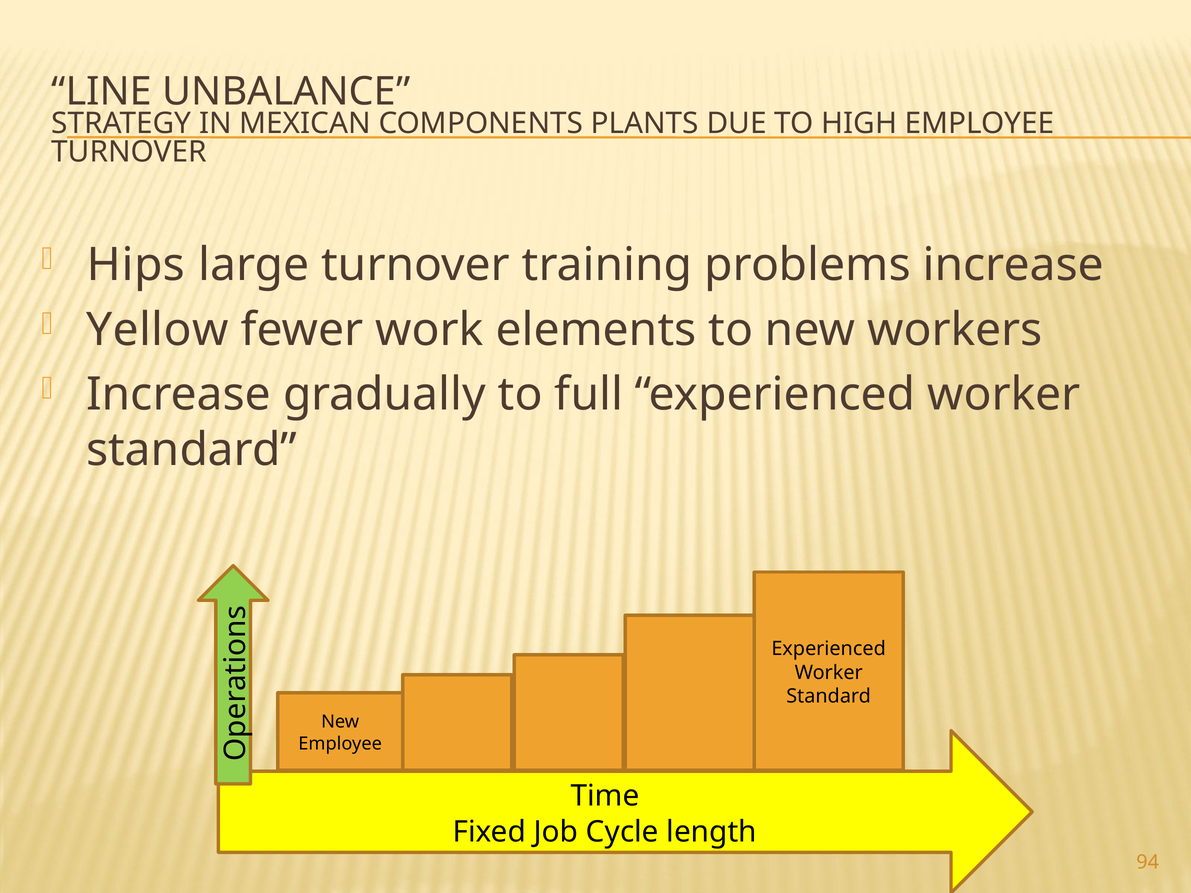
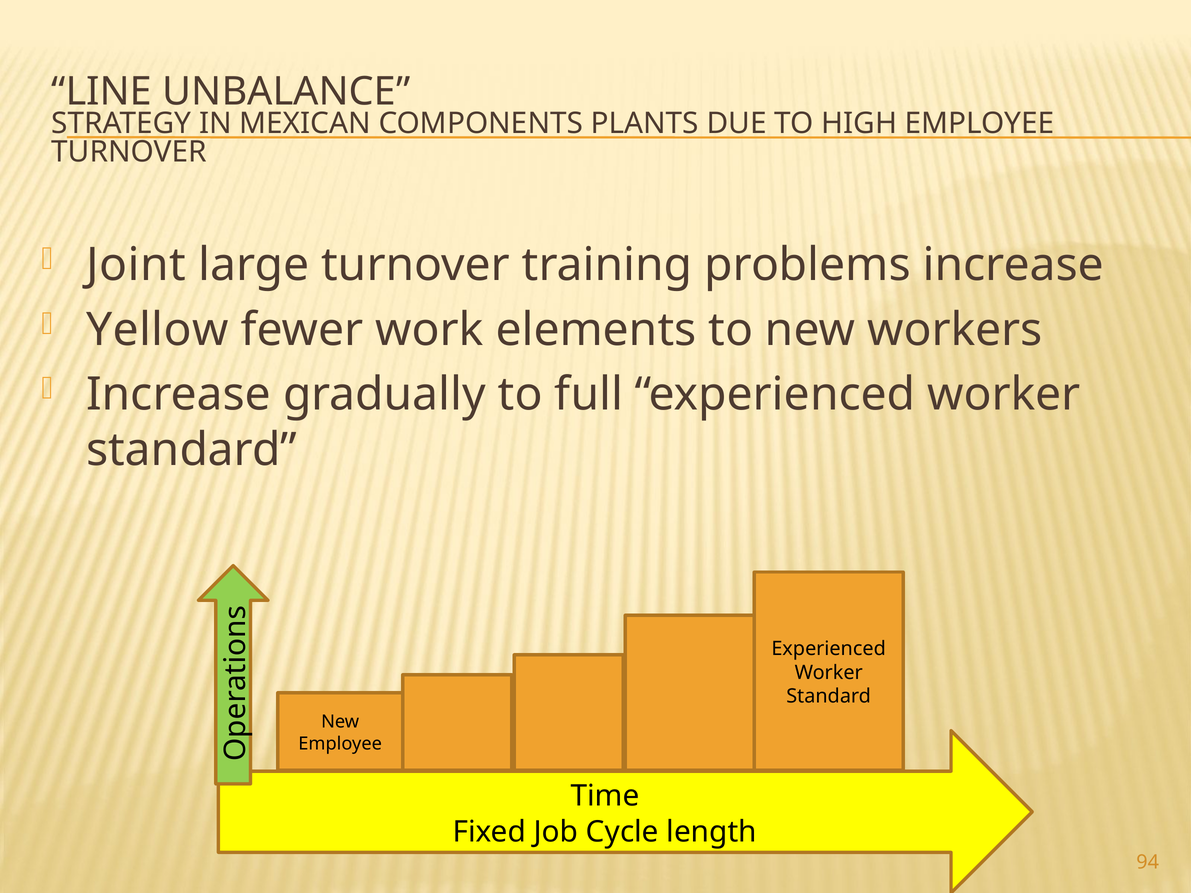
Hips: Hips -> Joint
